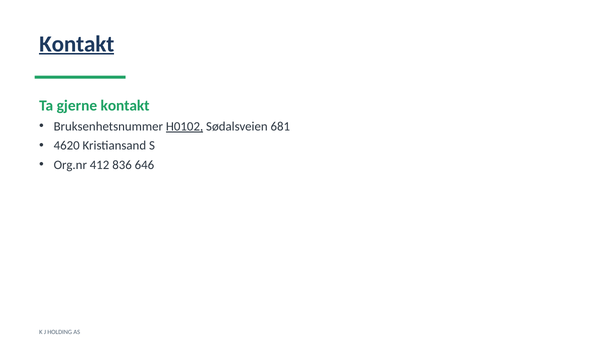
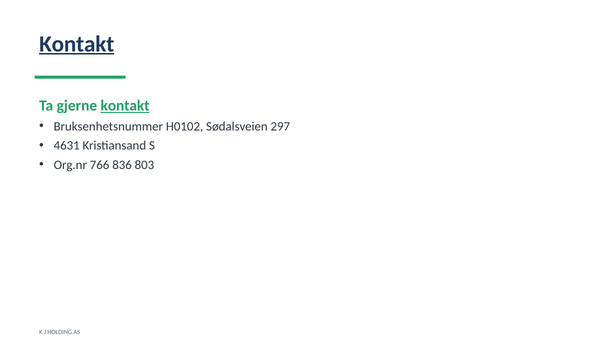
kontakt at (125, 106) underline: none -> present
H0102 underline: present -> none
681: 681 -> 297
4620: 4620 -> 4631
412: 412 -> 766
646: 646 -> 803
